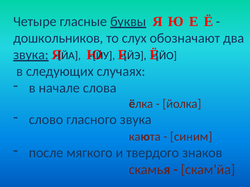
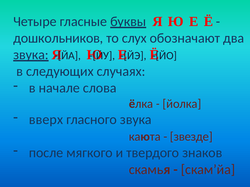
слово: слово -> вверх
синим: синим -> звезде
